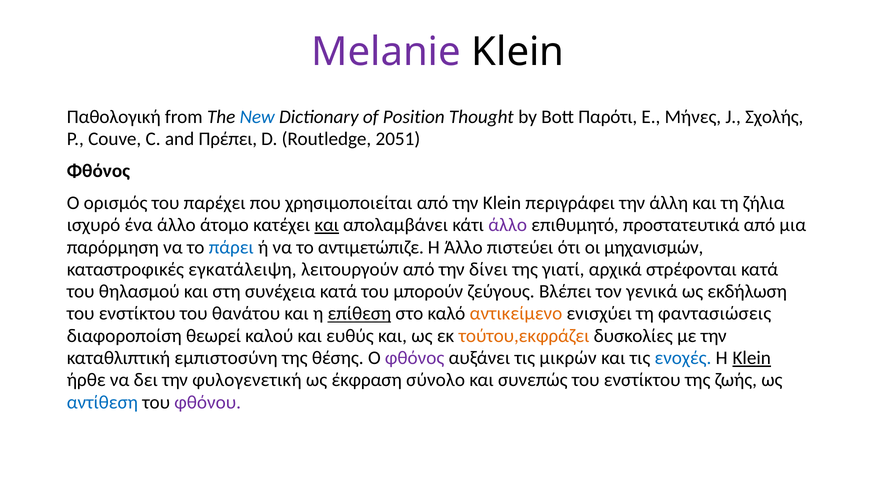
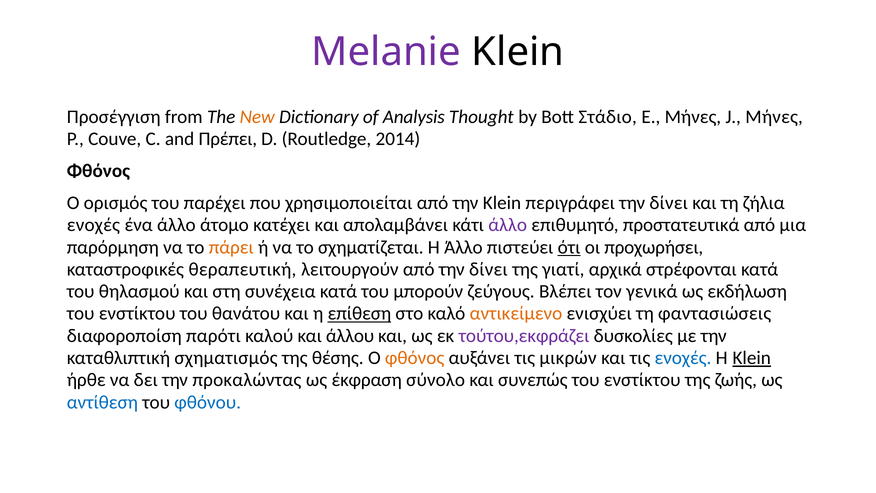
Παθολογική: Παθολογική -> Προσέγγιση
New colour: blue -> orange
Position: Position -> Analysis
Παρότι: Παρότι -> Στάδιο
J Σχολής: Σχολής -> Μήνες
2051: 2051 -> 2014
περιγράφει την άλλη: άλλη -> δίνει
ισχυρό at (94, 225): ισχυρό -> ενοχές
και at (327, 225) underline: present -> none
πάρει colour: blue -> orange
αντιμετώπιζε: αντιμετώπιζε -> σχηματίζεται
ότι underline: none -> present
μηχανισμών: μηχανισμών -> προχωρήσει
εγκατάλειψη: εγκατάλειψη -> θεραπευτική
θεωρεί: θεωρεί -> παρότι
ευθύς: ευθύς -> άλλου
τούτου,εκφράζει colour: orange -> purple
εμπιστοσύνη: εμπιστοσύνη -> σχηματισμός
φθόνος at (415, 358) colour: purple -> orange
φυλογενετική: φυλογενετική -> προκαλώντας
φθόνου colour: purple -> blue
